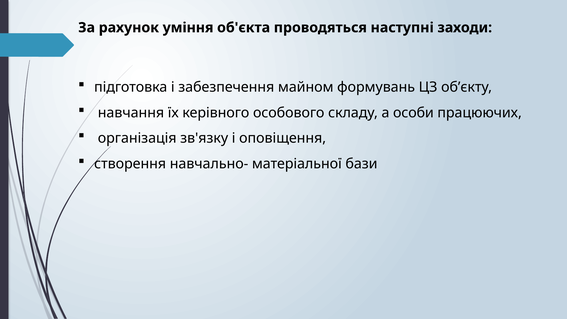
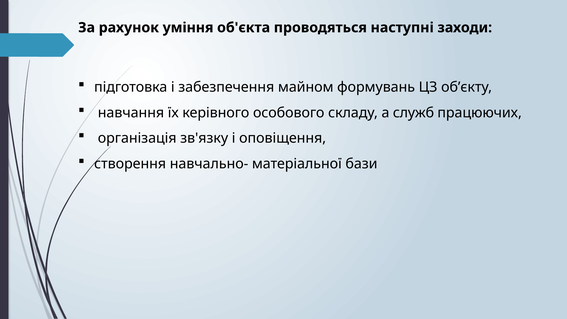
особи: особи -> служб
